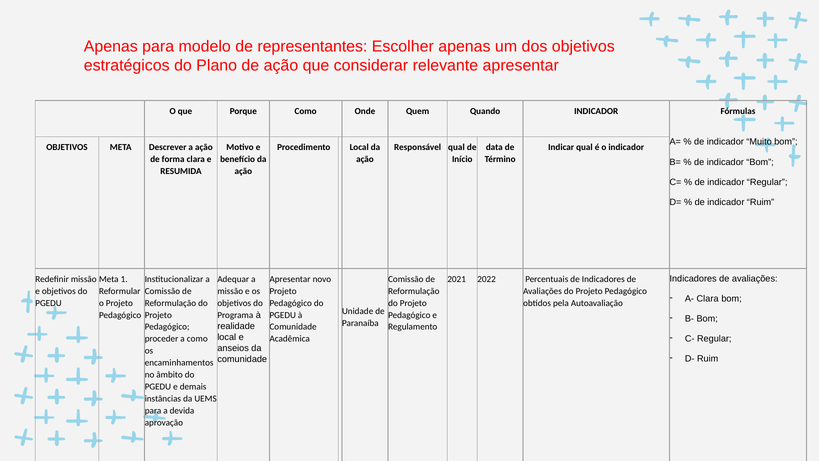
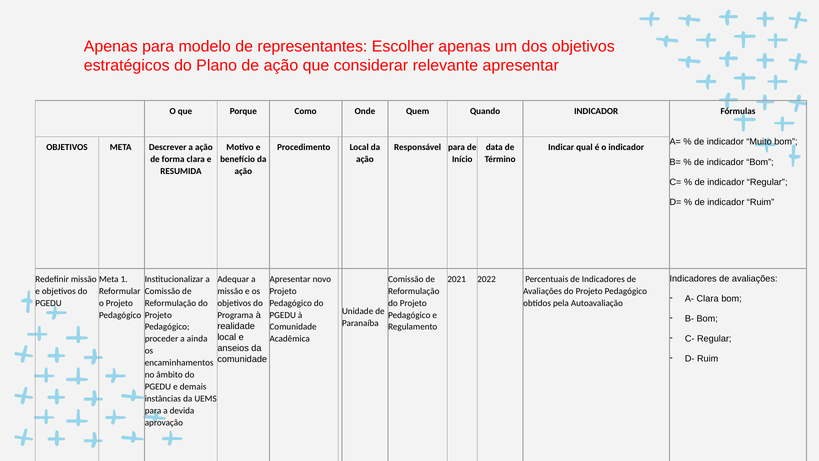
Responsável qual: qual -> para
a como: como -> ainda
